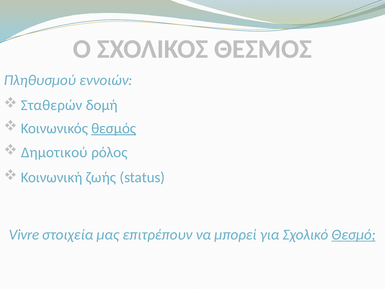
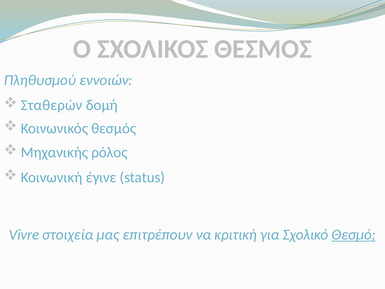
θεσμός underline: present -> none
Δημοτικού: Δημοτικού -> Μηχανικής
ζωής: ζωής -> έγινε
μπορεί: μπορεί -> κριτική
